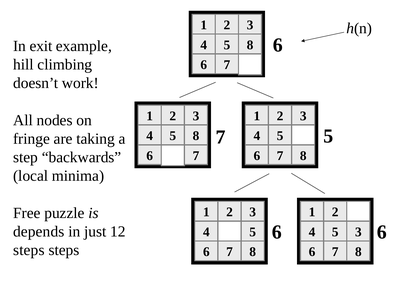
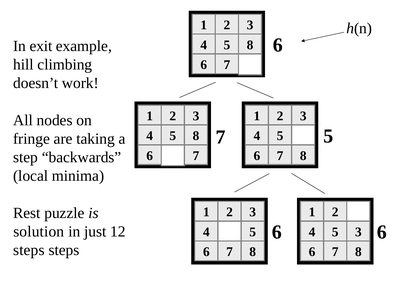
Free: Free -> Rest
depends: depends -> solution
